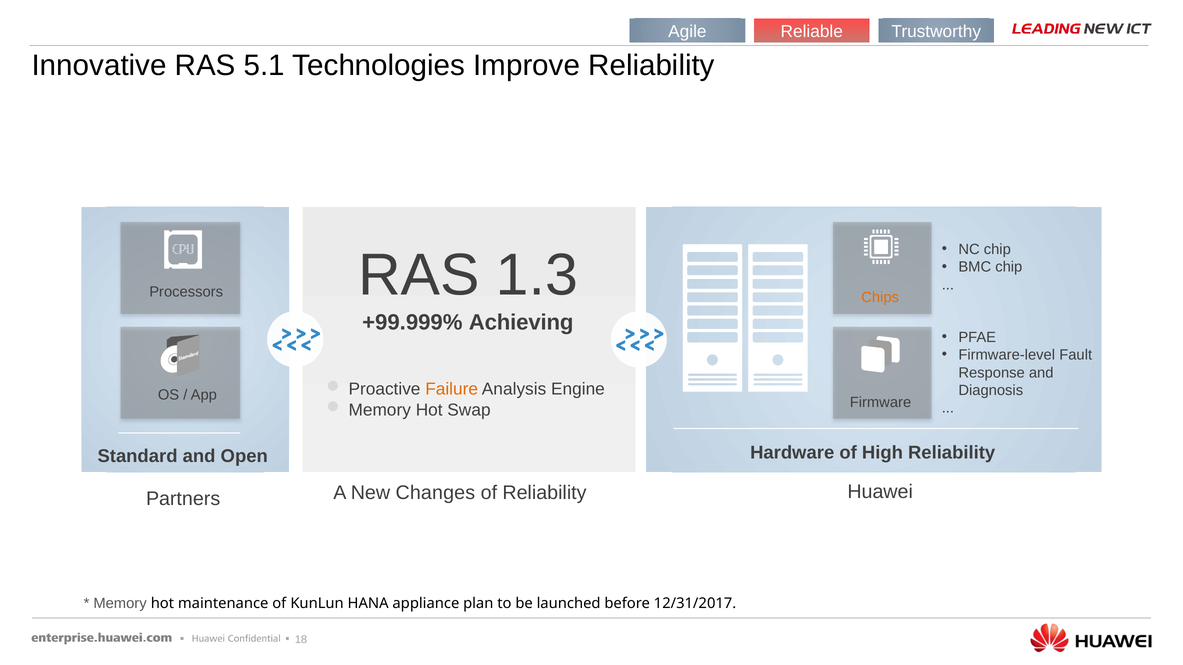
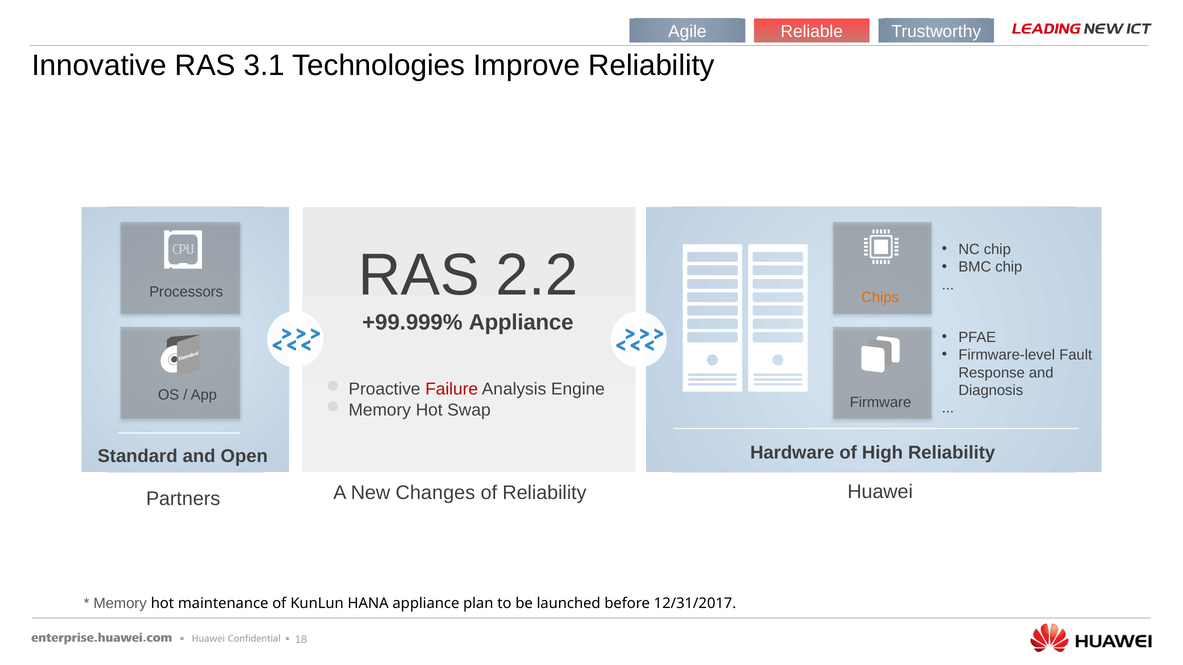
5.1: 5.1 -> 3.1
1.3: 1.3 -> 2.2
+99.999% Achieving: Achieving -> Appliance
Failure colour: orange -> red
